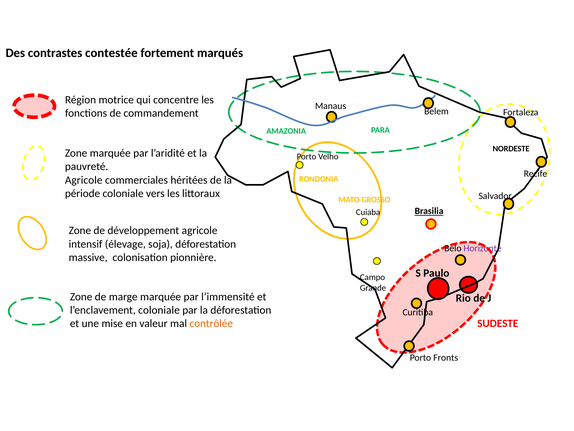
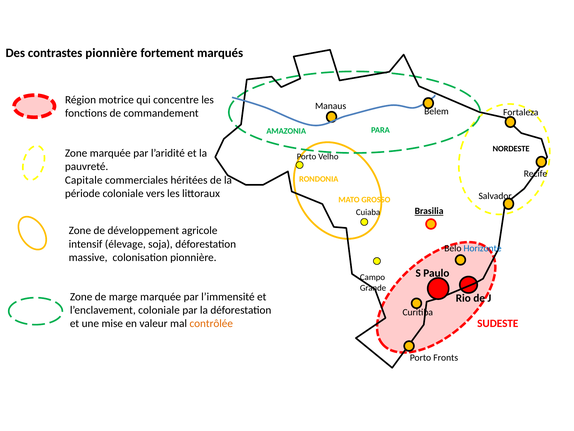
contrastes contestée: contestée -> pionnière
Agricole at (84, 180): Agricole -> Capitale
Horizonte colour: purple -> blue
